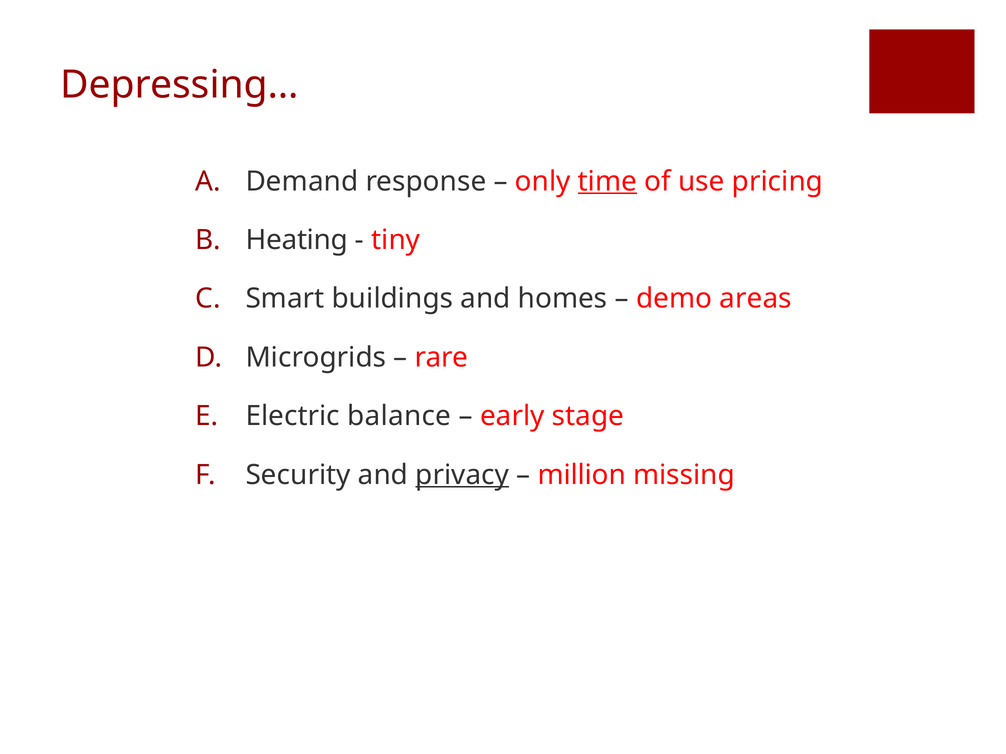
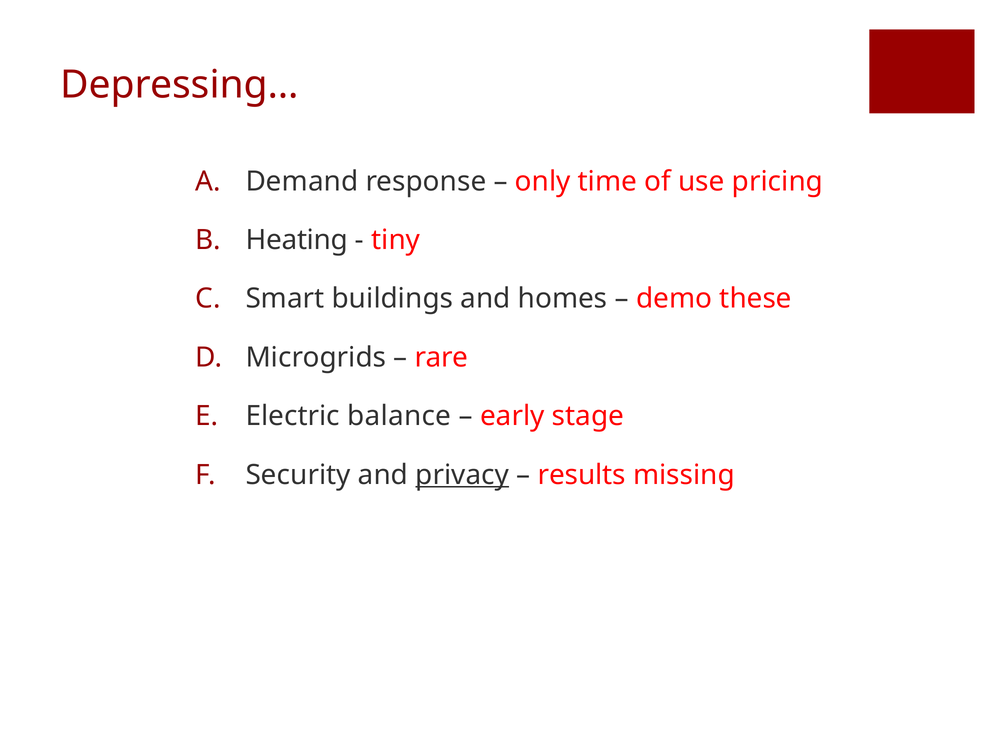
time underline: present -> none
areas: areas -> these
million: million -> results
